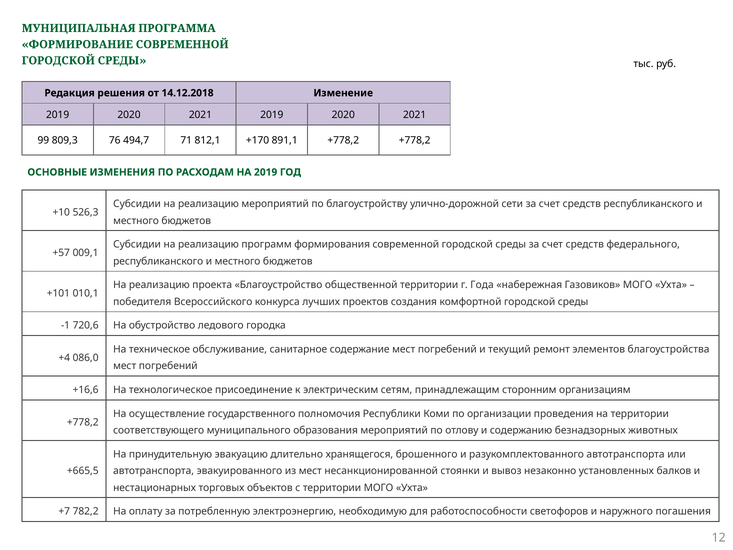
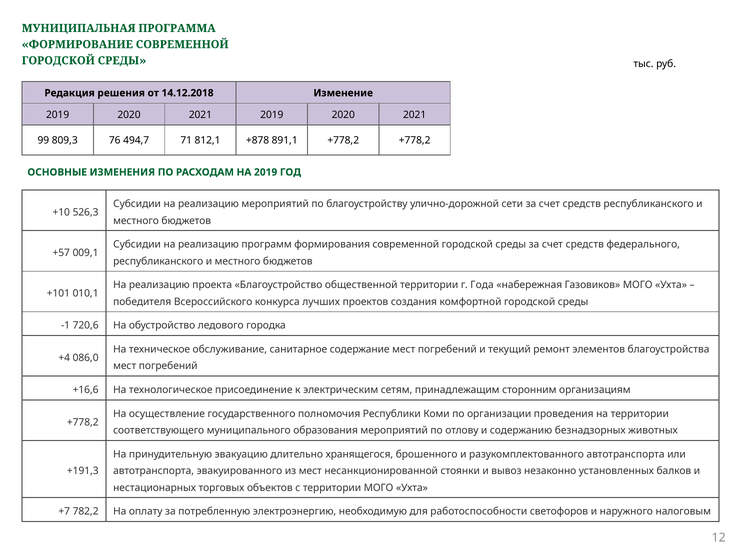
+170: +170 -> +878
+665,5: +665,5 -> +191,3
погашения: погашения -> налоговым
